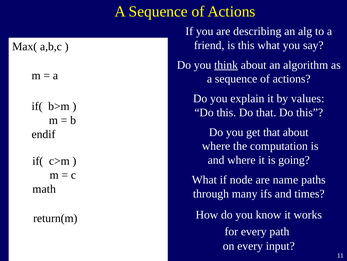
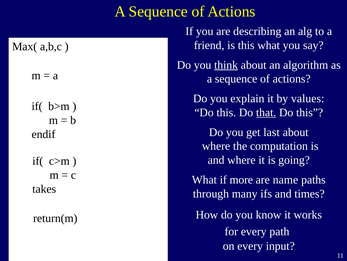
that at (266, 112) underline: none -> present
get that: that -> last
node: node -> more
math: math -> takes
